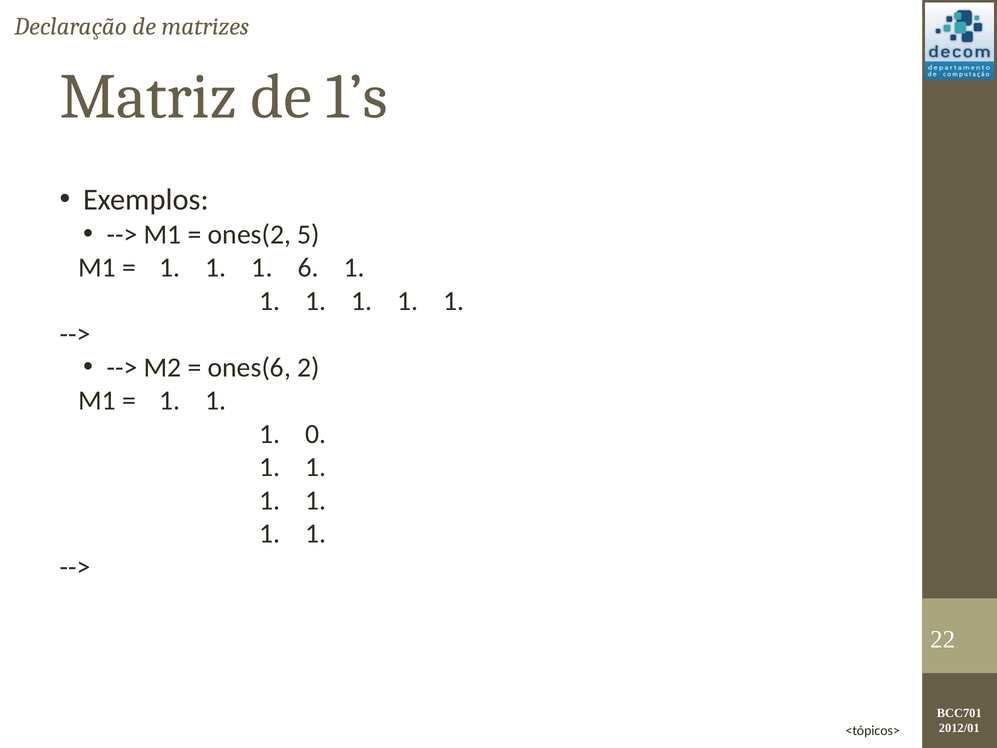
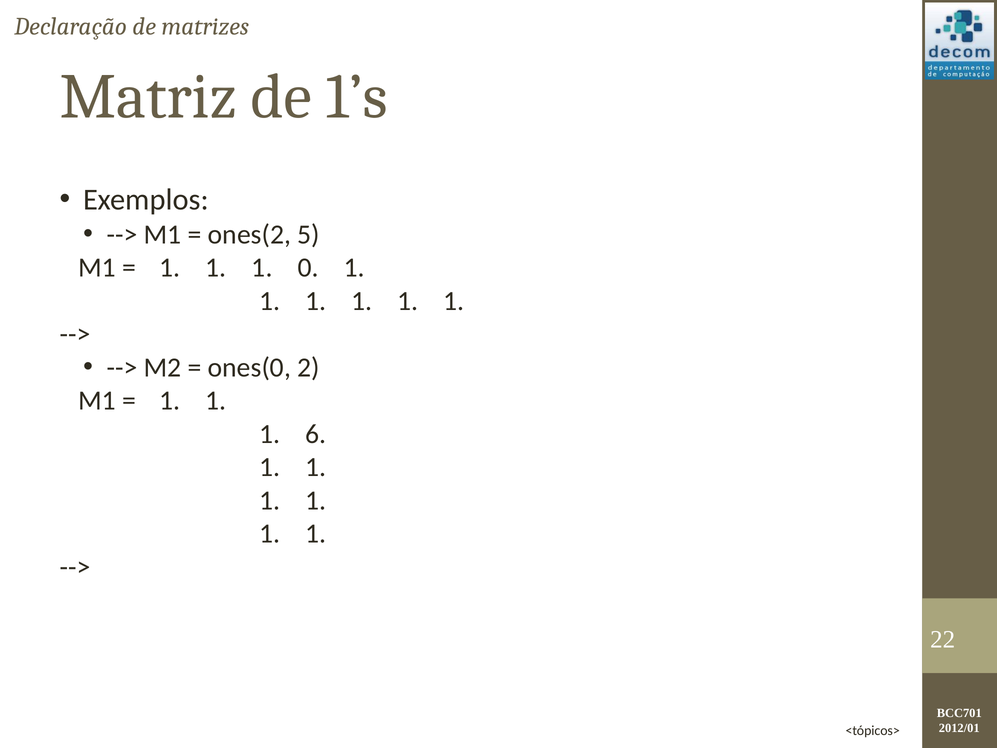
6: 6 -> 0
ones(6: ones(6 -> ones(0
0: 0 -> 6
